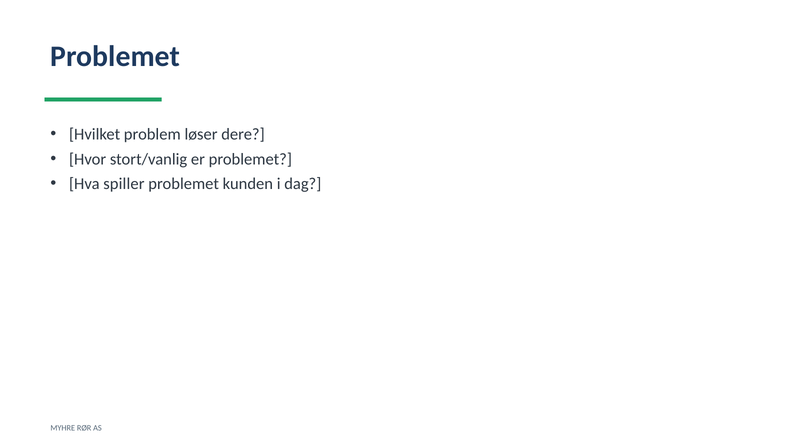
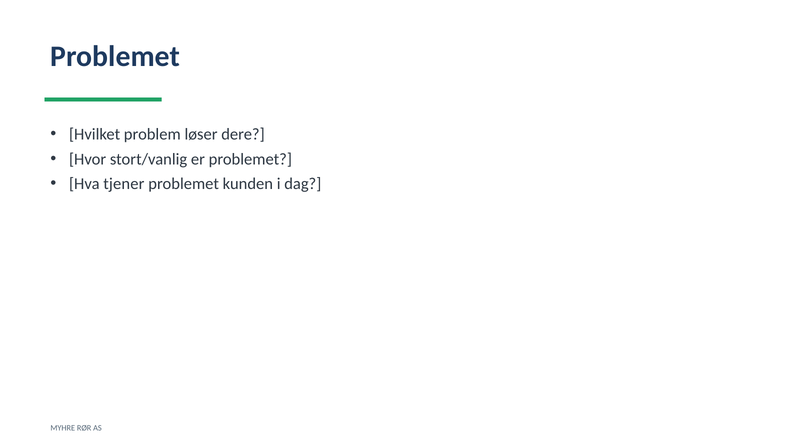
spiller: spiller -> tjener
